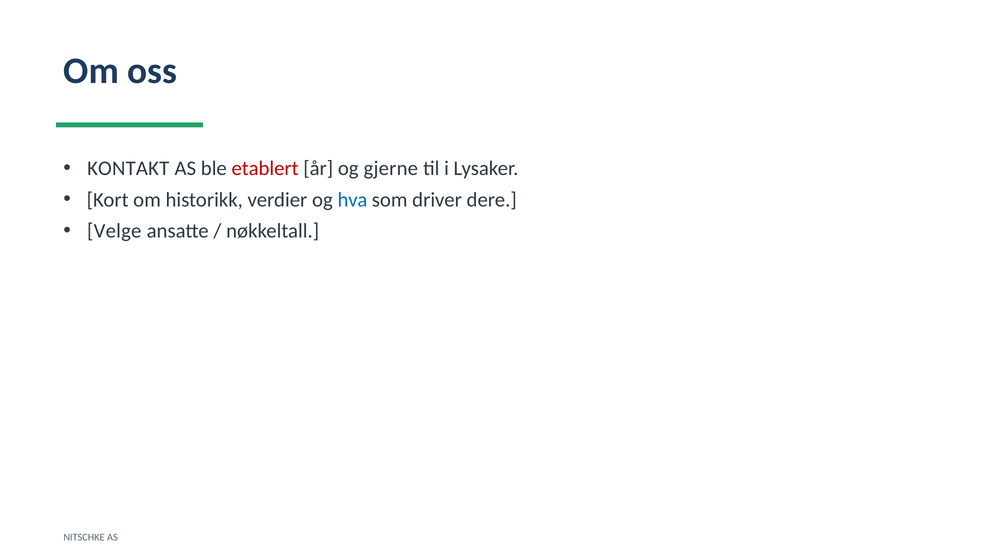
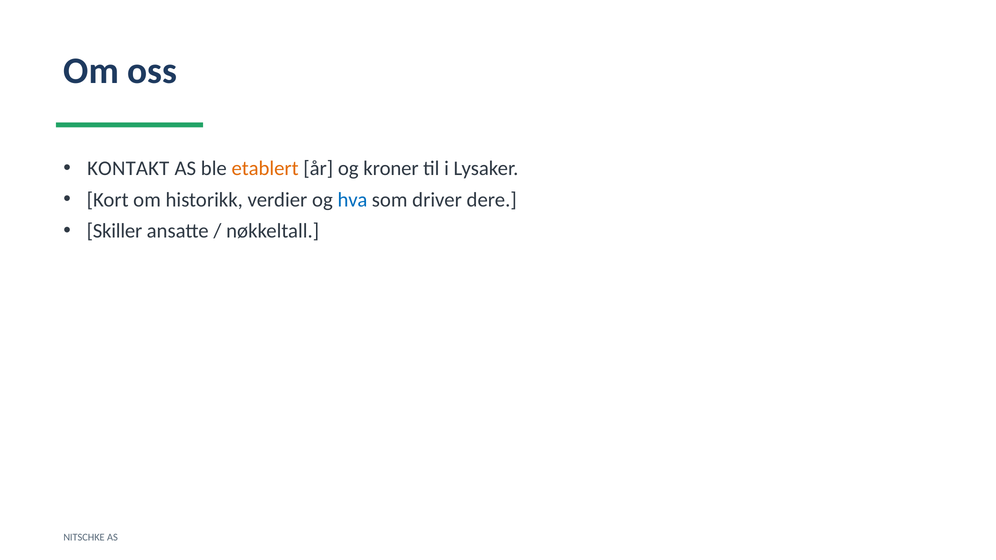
etablert colour: red -> orange
gjerne: gjerne -> kroner
Velge: Velge -> Skiller
